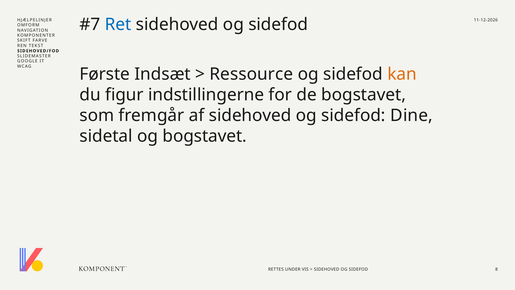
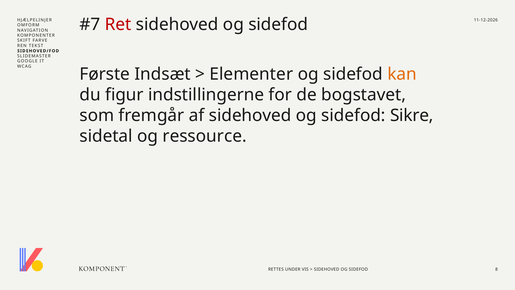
Ret colour: blue -> red
Ressource: Ressource -> Elementer
Dine: Dine -> Sikre
og bogstavet: bogstavet -> ressource
